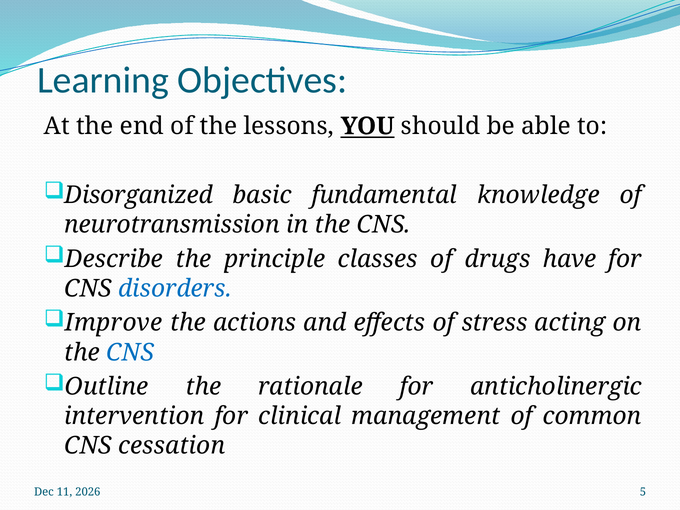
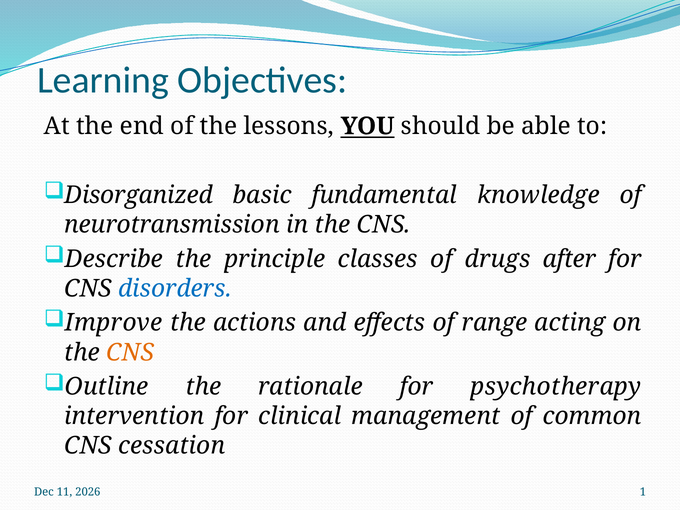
have: have -> after
stress: stress -> range
CNS at (130, 352) colour: blue -> orange
anticholinergic: anticholinergic -> psychotherapy
5: 5 -> 1
